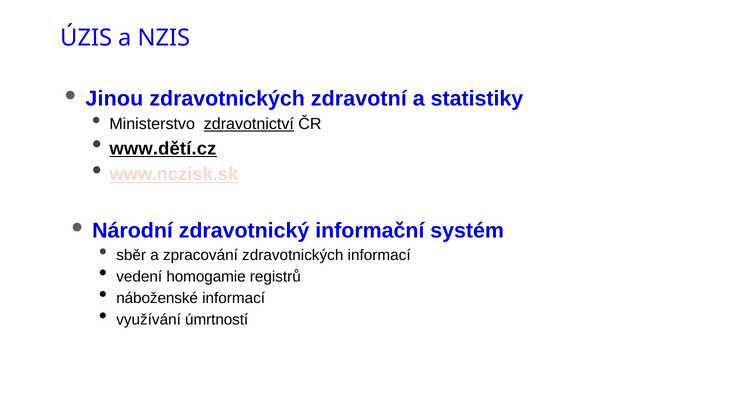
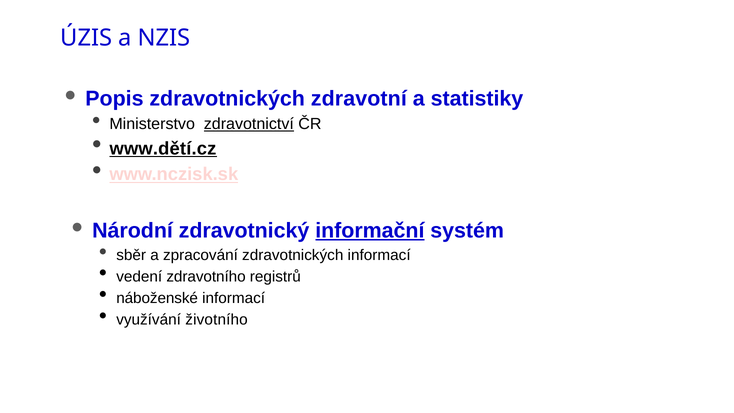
Jinou: Jinou -> Popis
informační underline: none -> present
homogamie: homogamie -> zdravotního
úmrtností: úmrtností -> životního
